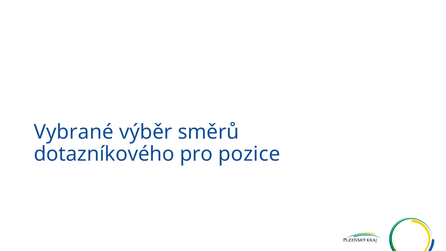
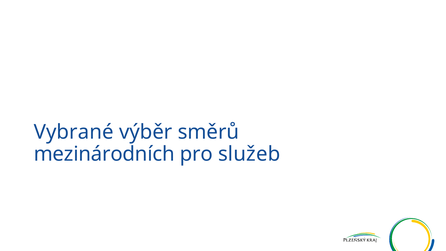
dotazníkového: dotazníkového -> mezinárodních
pozice: pozice -> služeb
